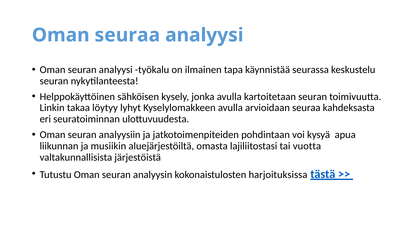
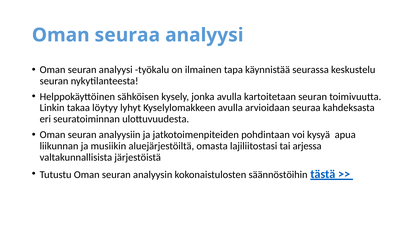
vuotta: vuotta -> arjessa
harjoituksissa: harjoituksissa -> säännöstöihin
